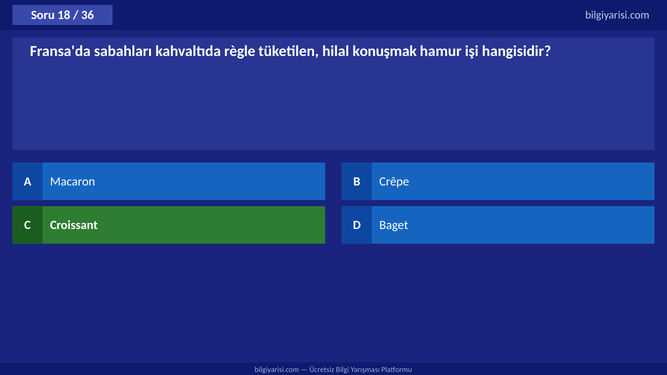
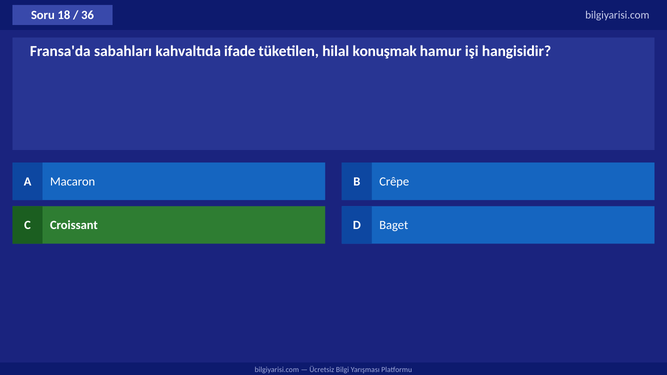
règle: règle -> ifade
